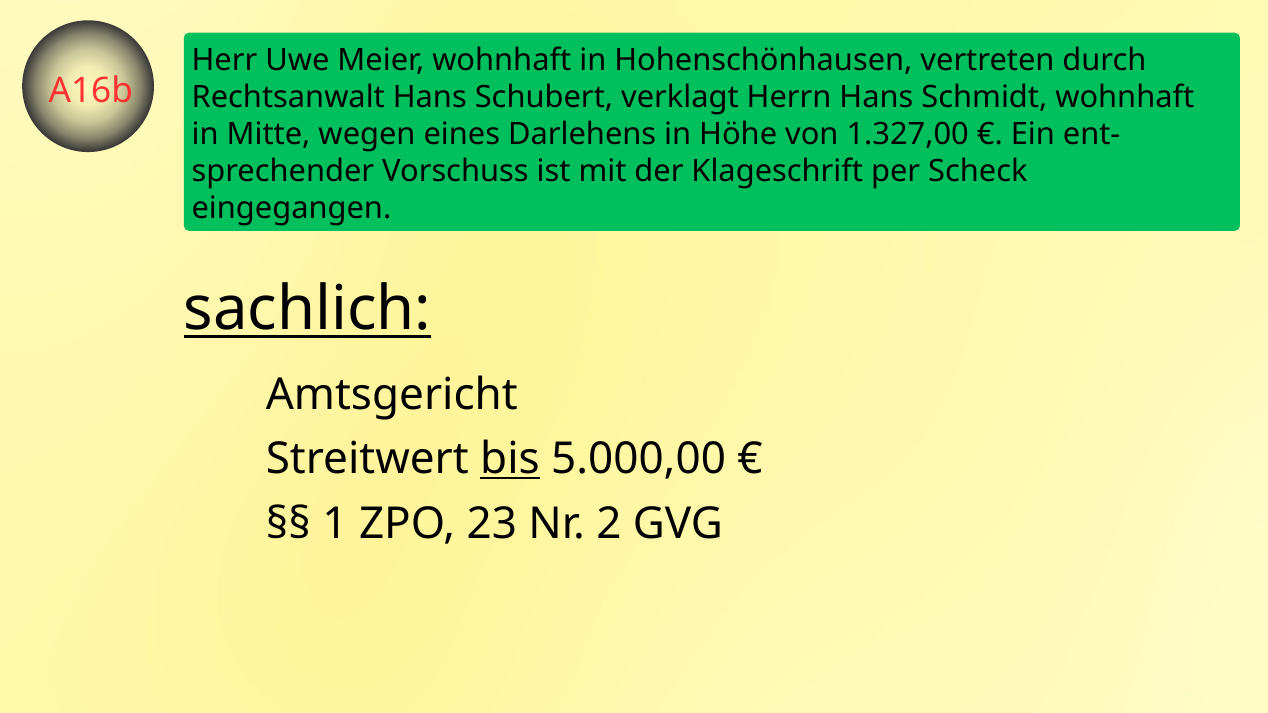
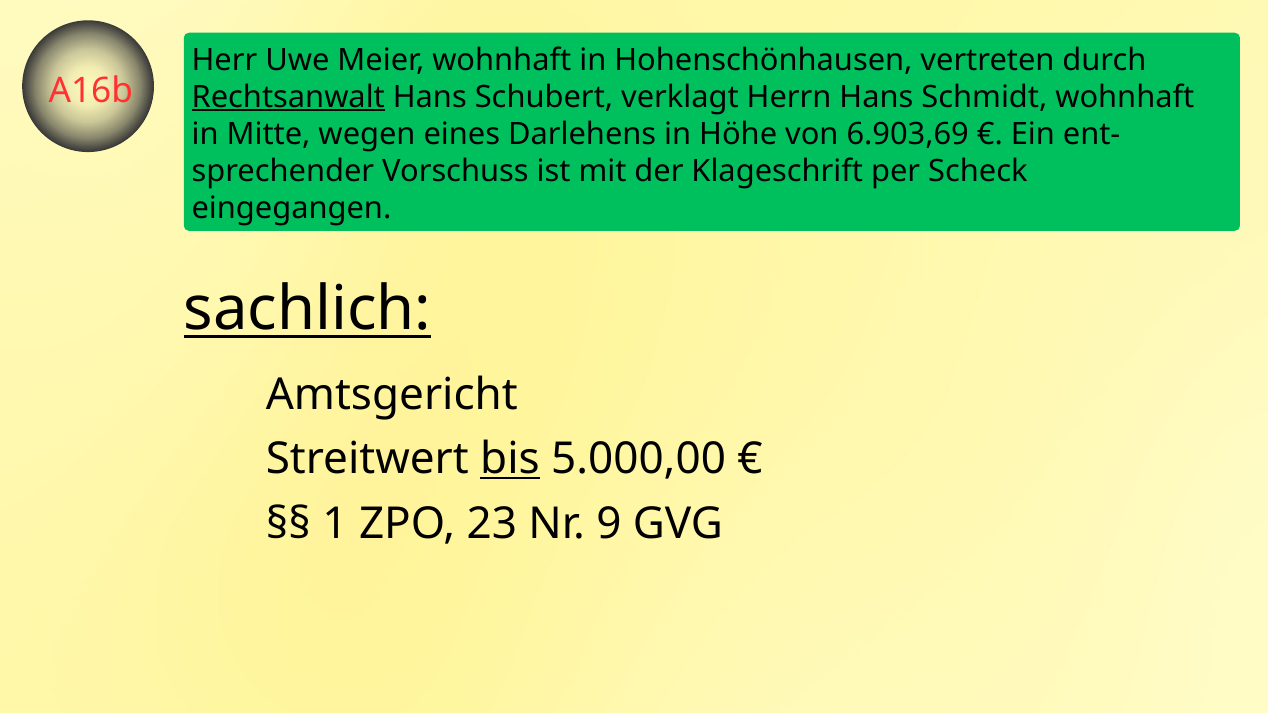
Rechtsanwalt underline: none -> present
1.327,00: 1.327,00 -> 6.903,69
2: 2 -> 9
